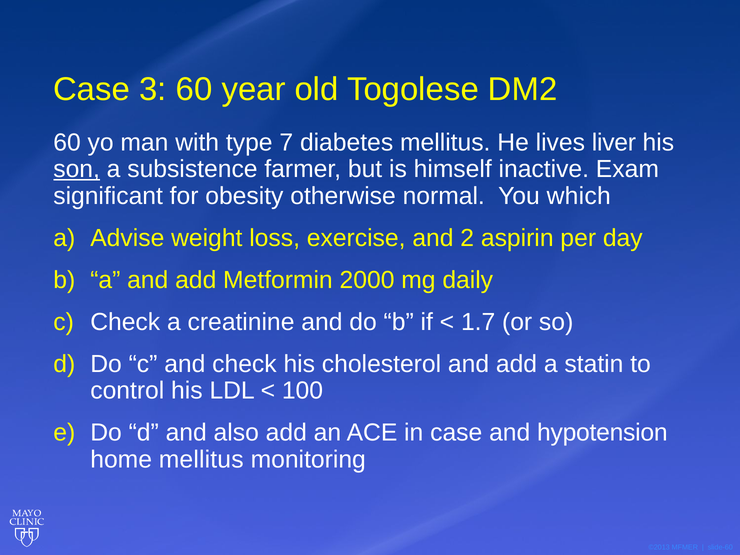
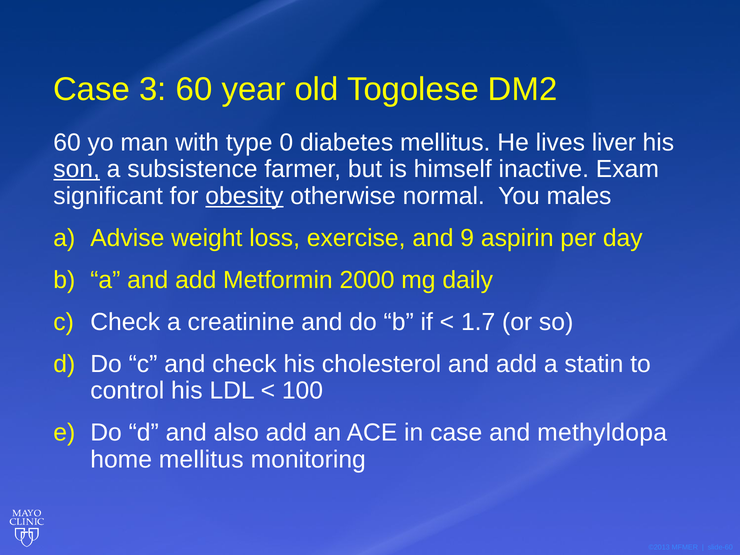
7: 7 -> 0
obesity underline: none -> present
which: which -> males
2: 2 -> 9
hypotension: hypotension -> methyldopa
